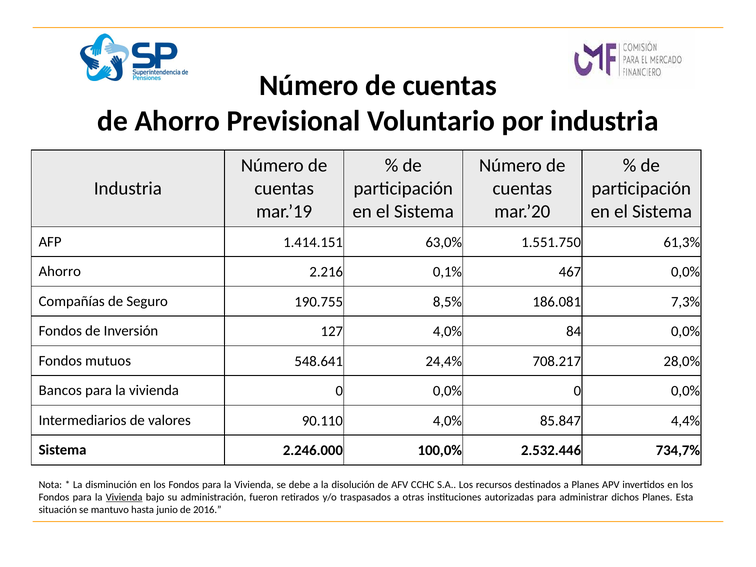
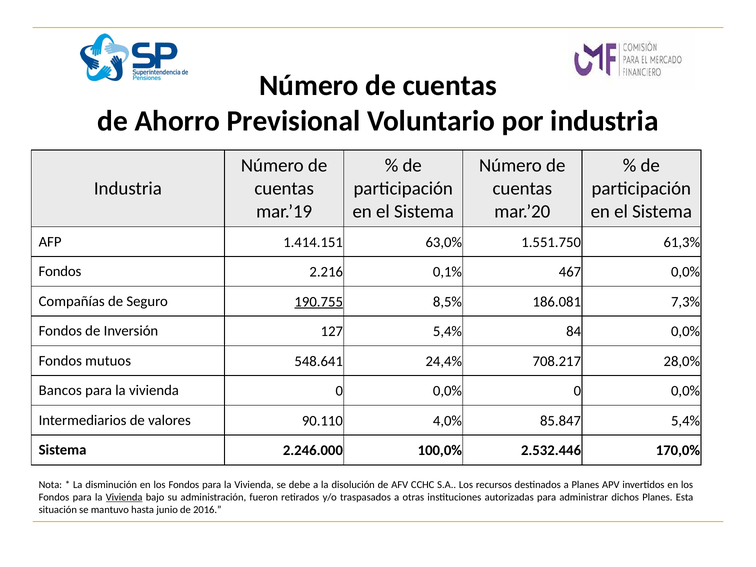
Ahorro at (60, 272): Ahorro -> Fondos
190.755 underline: none -> present
127 4,0%: 4,0% -> 5,4%
85.847 4,4%: 4,4% -> 5,4%
734,7%: 734,7% -> 170,0%
